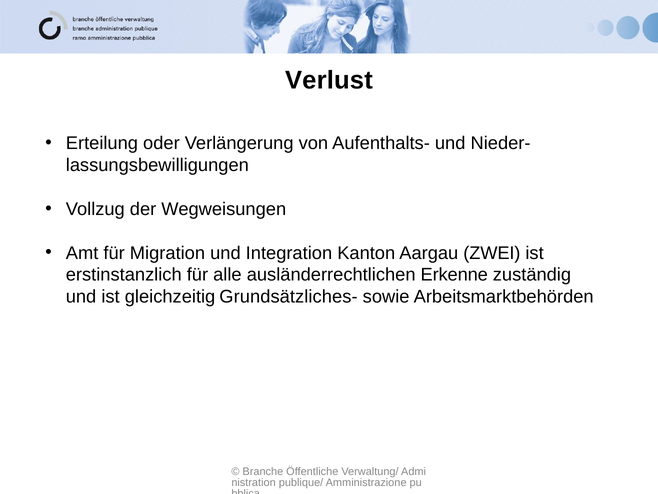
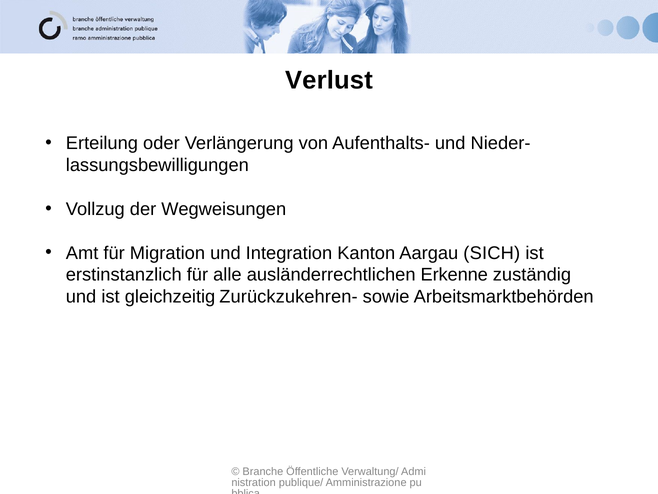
ZWEI: ZWEI -> SICH
Grundsätzliches-: Grundsätzliches- -> Zurückzukehren-
